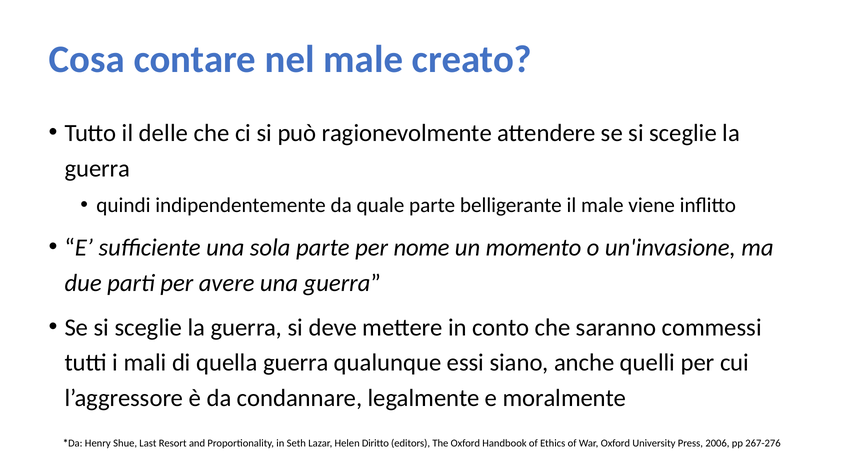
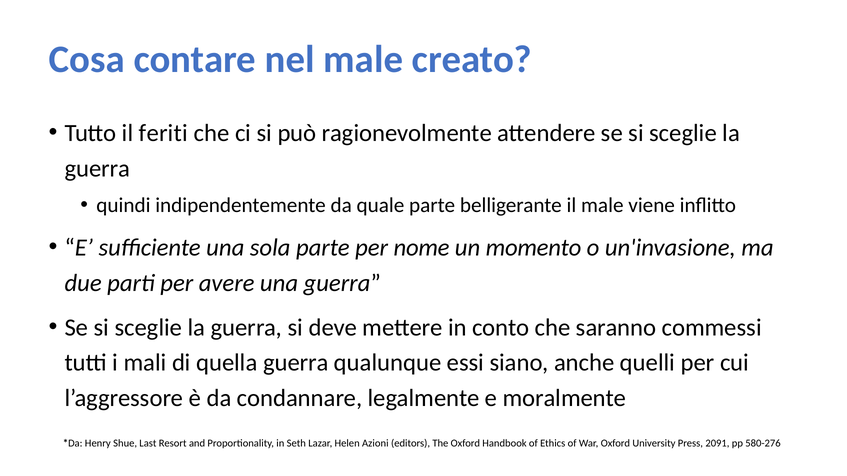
delle: delle -> feriti
Diritto: Diritto -> Azioni
2006: 2006 -> 2091
267-276: 267-276 -> 580-276
